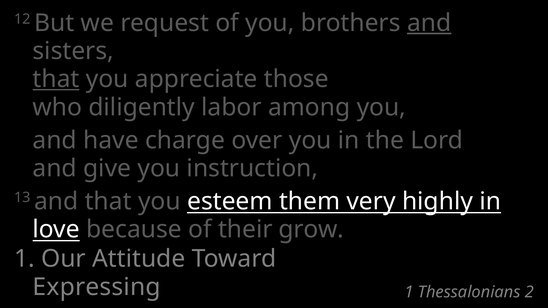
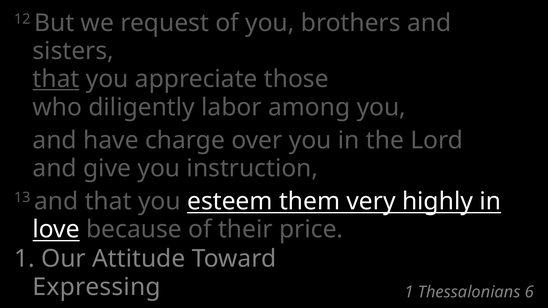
and at (429, 23) underline: present -> none
grow: grow -> price
2: 2 -> 6
